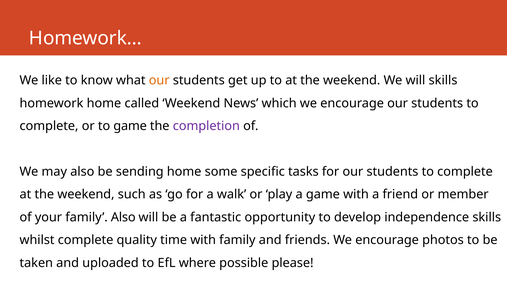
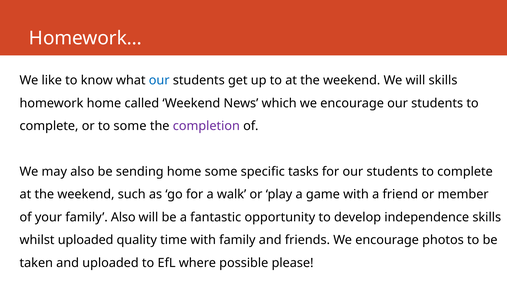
our at (159, 80) colour: orange -> blue
to game: game -> some
whilst complete: complete -> uploaded
